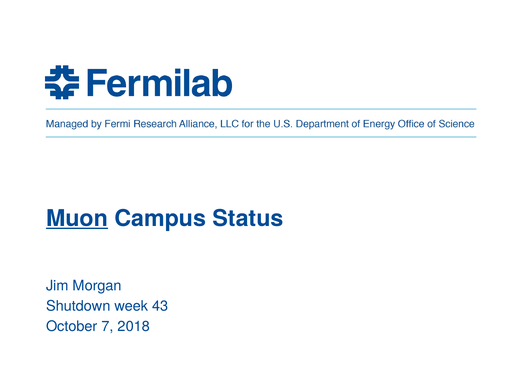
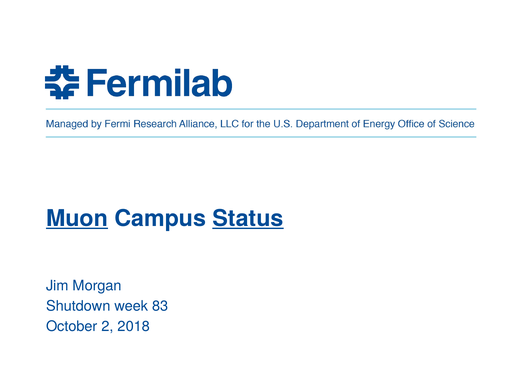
Status underline: none -> present
43: 43 -> 83
7: 7 -> 2
